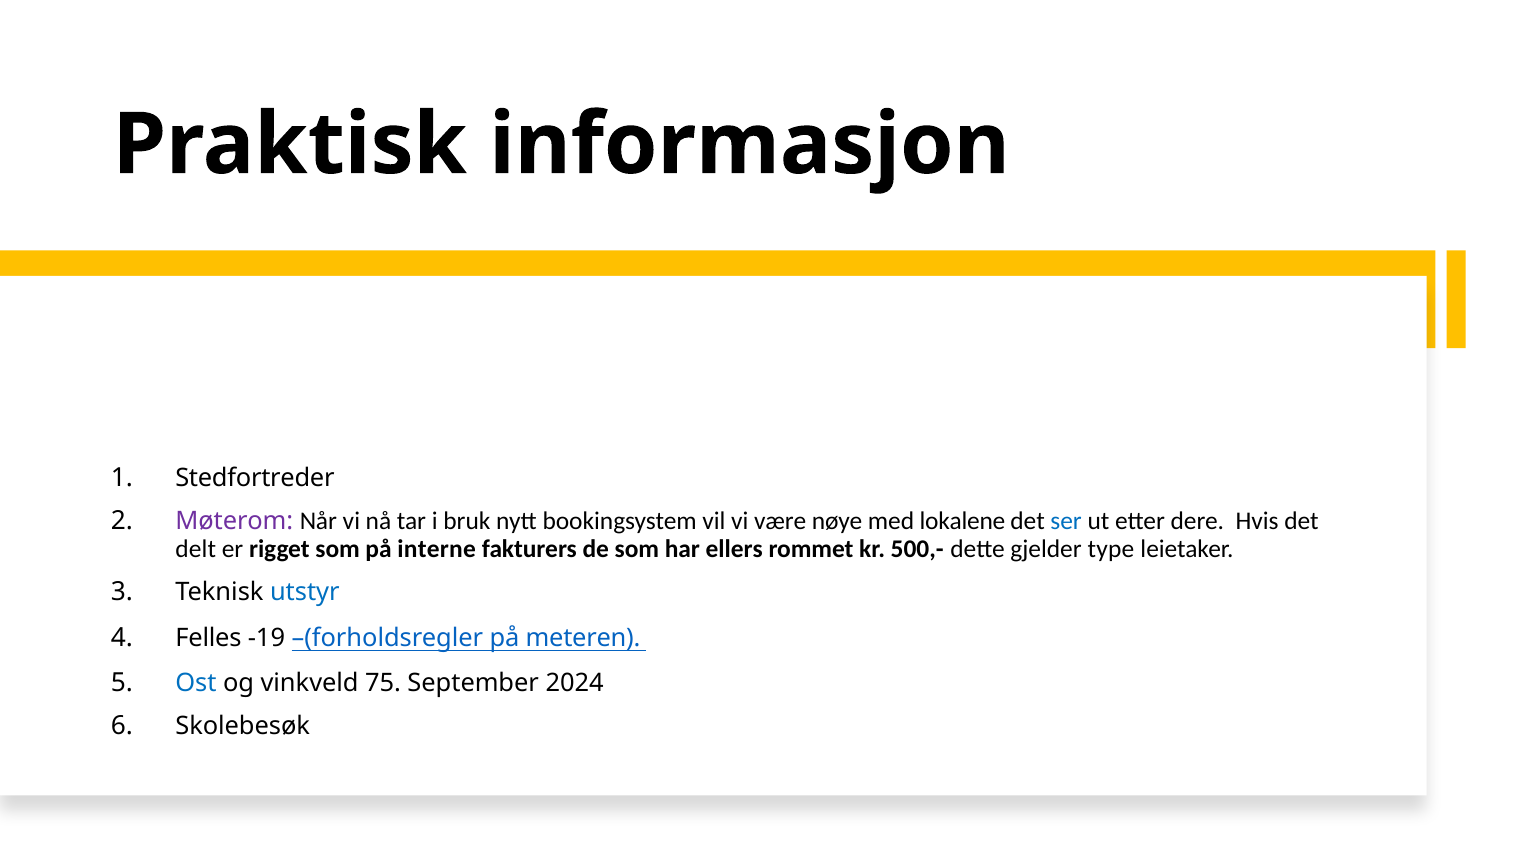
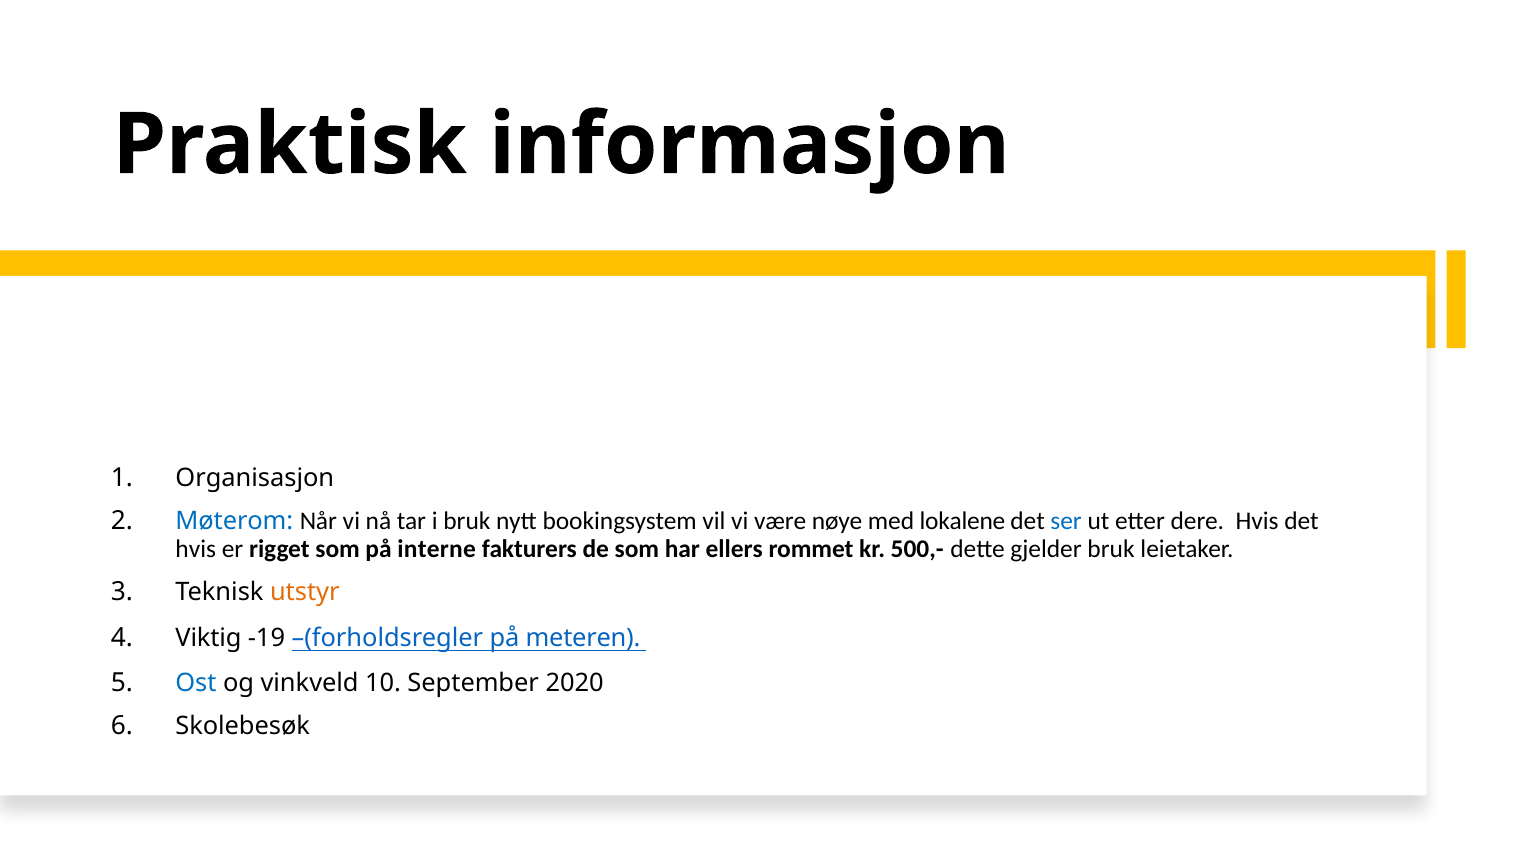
Stedfortreder: Stedfortreder -> Organisasjon
Møterom colour: purple -> blue
delt at (196, 549): delt -> hvis
gjelder type: type -> bruk
utstyr colour: blue -> orange
Felles: Felles -> Viktig
75: 75 -> 10
2024: 2024 -> 2020
